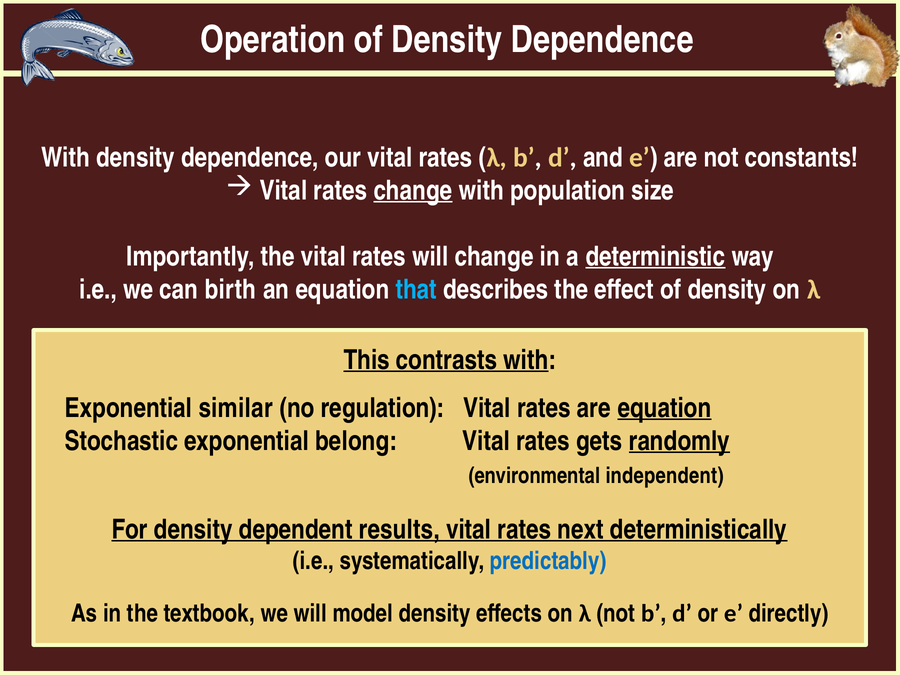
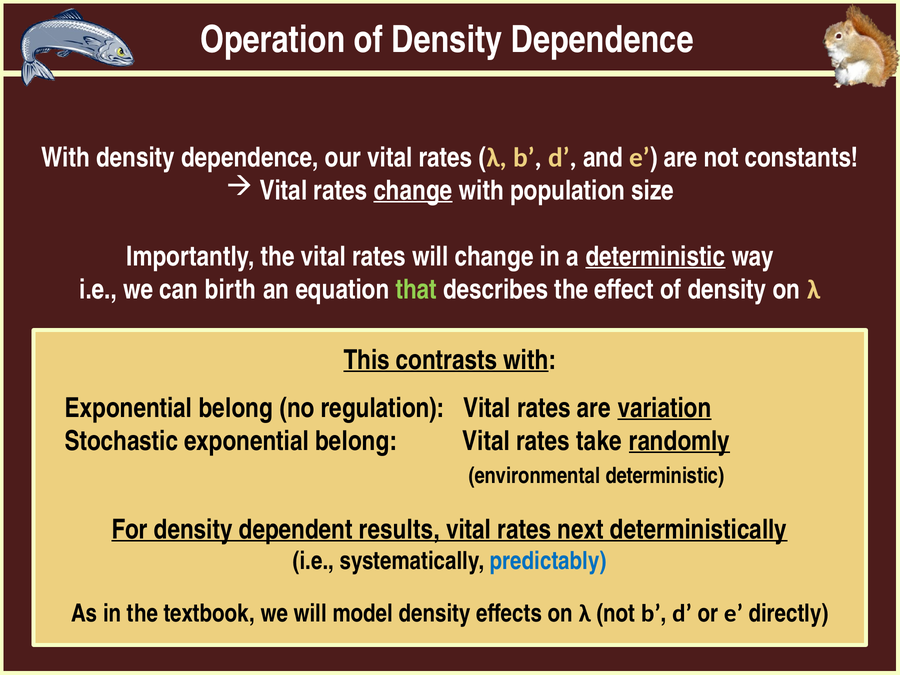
that colour: light blue -> light green
similar at (236, 408): similar -> belong
are equation: equation -> variation
gets: gets -> take
environmental independent: independent -> deterministic
